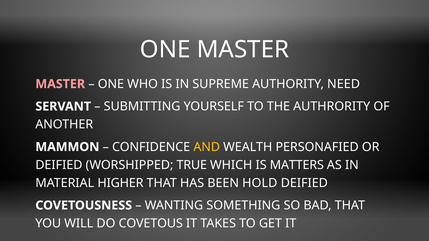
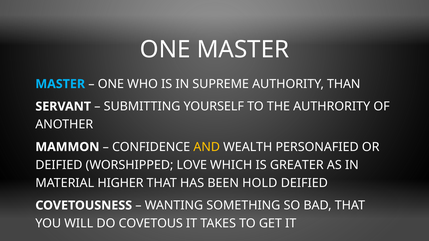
MASTER at (60, 84) colour: pink -> light blue
NEED: NEED -> THAN
TRUE: TRUE -> LOVE
MATTERS: MATTERS -> GREATER
